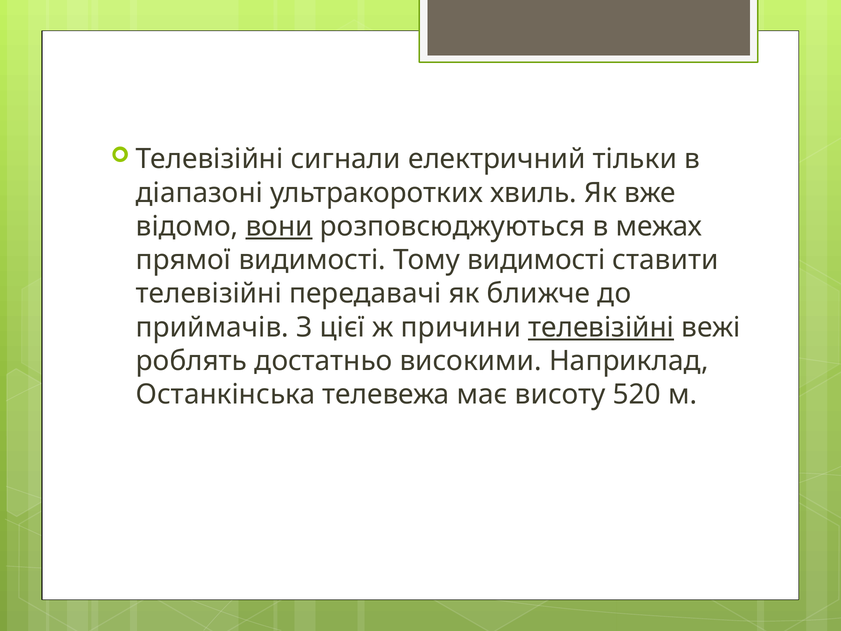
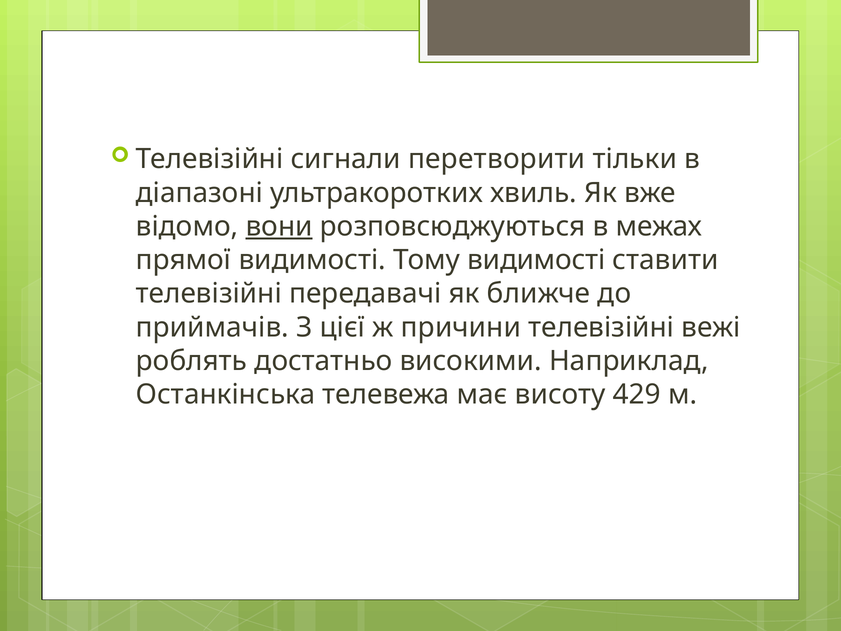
електричний: електричний -> перетворити
телевізійні at (601, 327) underline: present -> none
520: 520 -> 429
